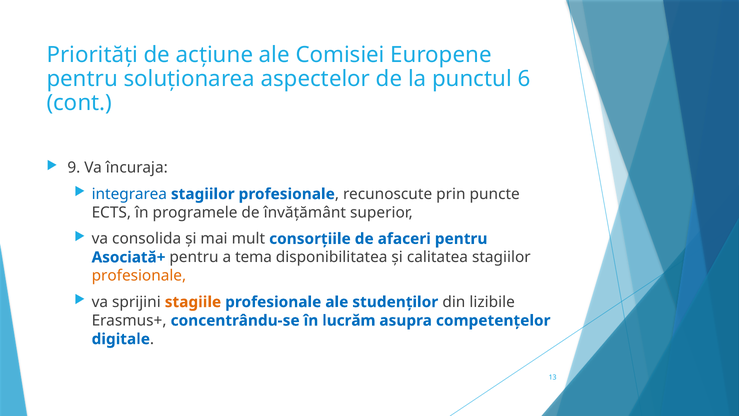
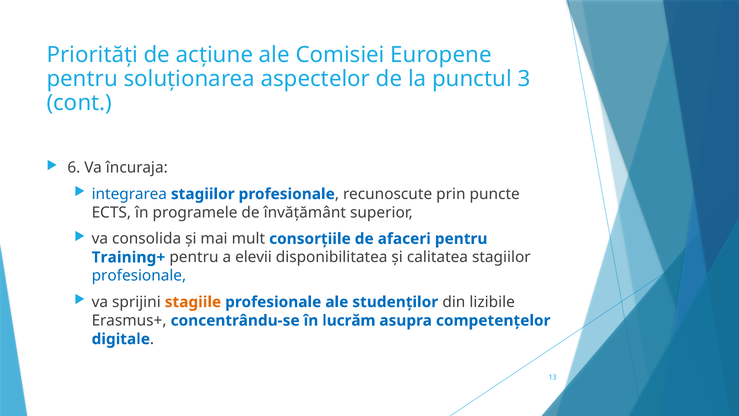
6: 6 -> 3
9: 9 -> 6
Asociată+: Asociată+ -> Training+
tema: tema -> elevii
profesionale at (139, 276) colour: orange -> blue
